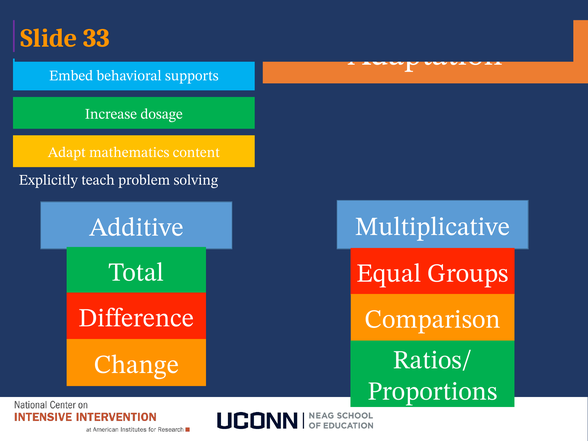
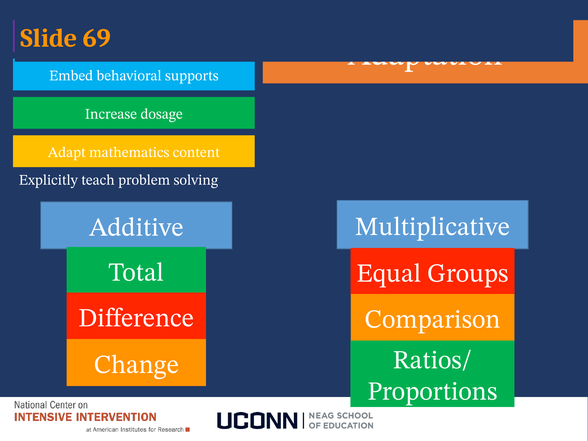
33: 33 -> 69
